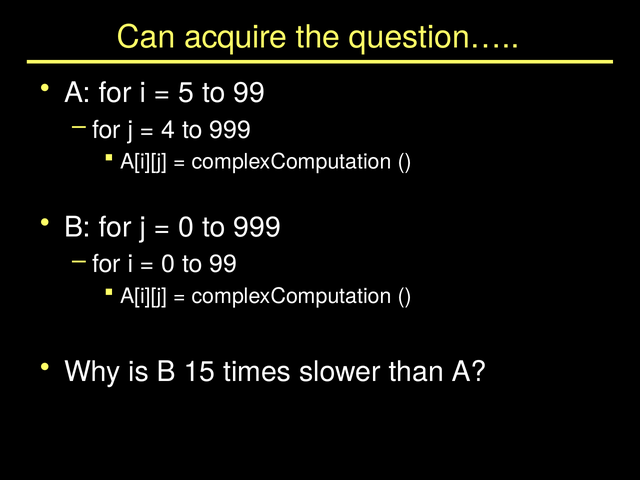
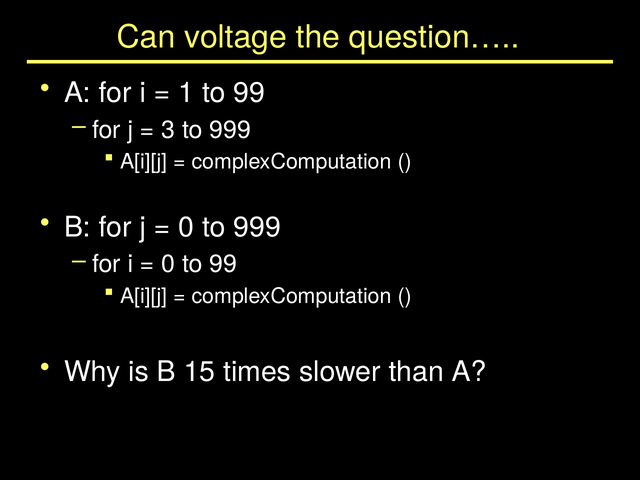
acquire: acquire -> voltage
5: 5 -> 1
4: 4 -> 3
